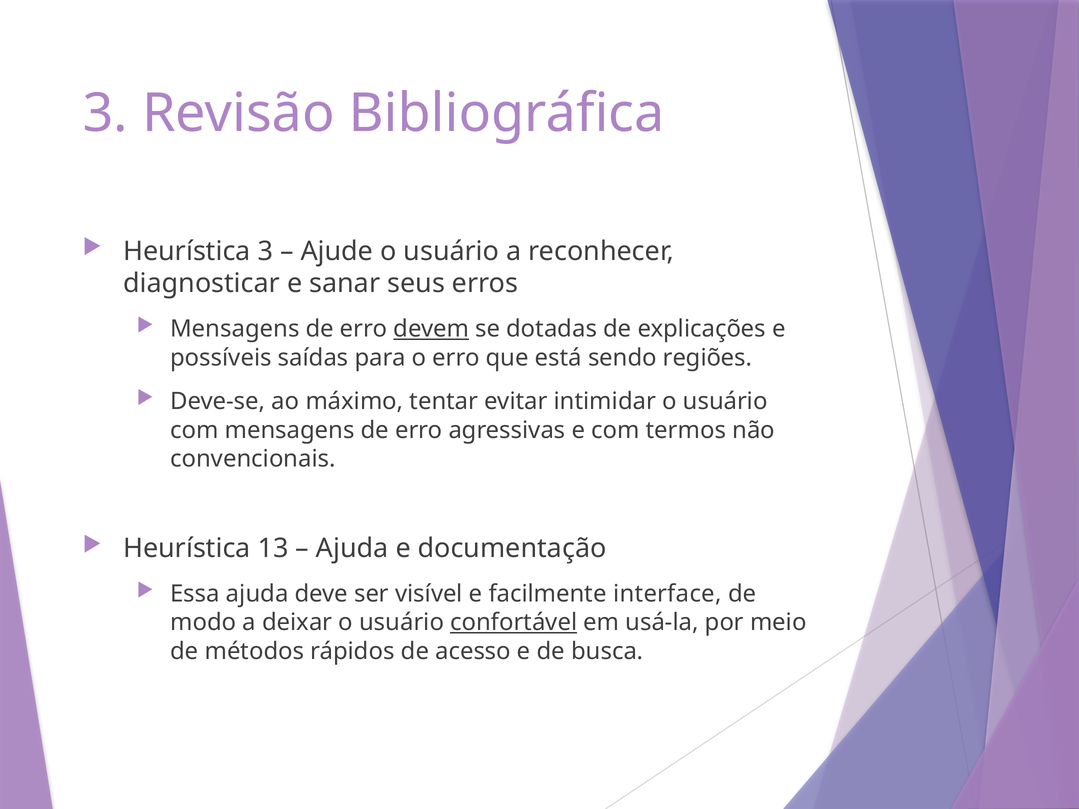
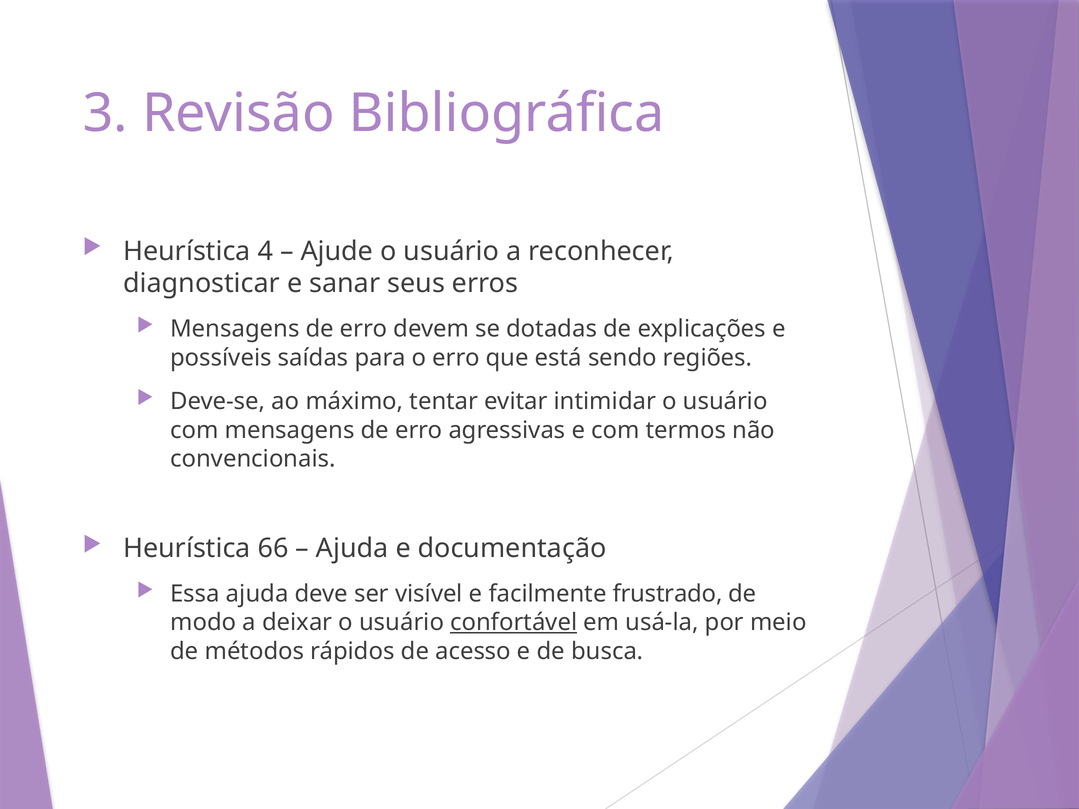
Heurística 3: 3 -> 4
devem underline: present -> none
13: 13 -> 66
interface: interface -> frustrado
